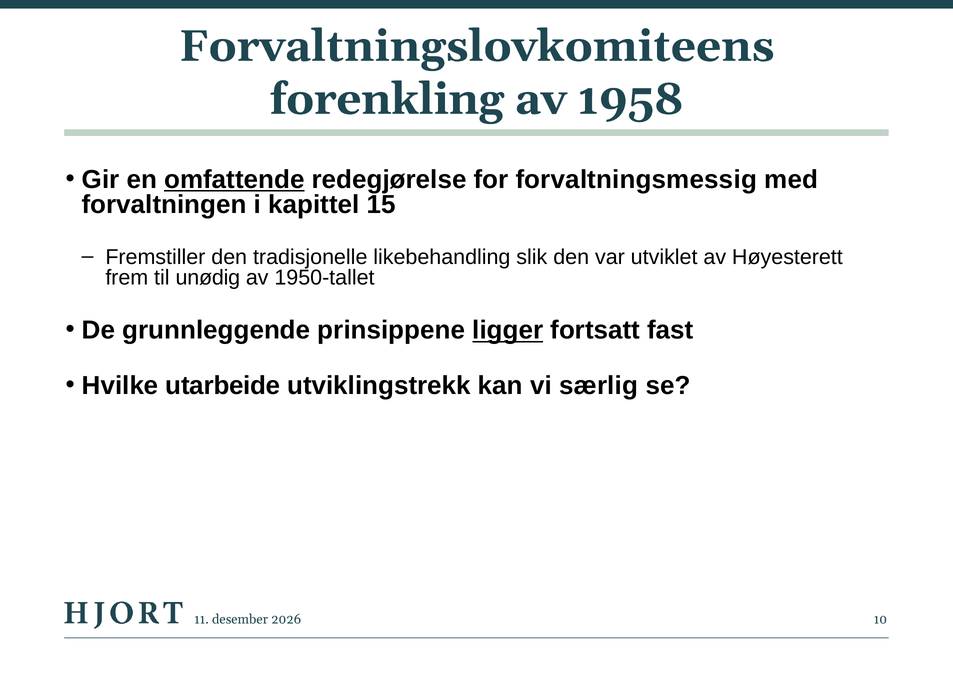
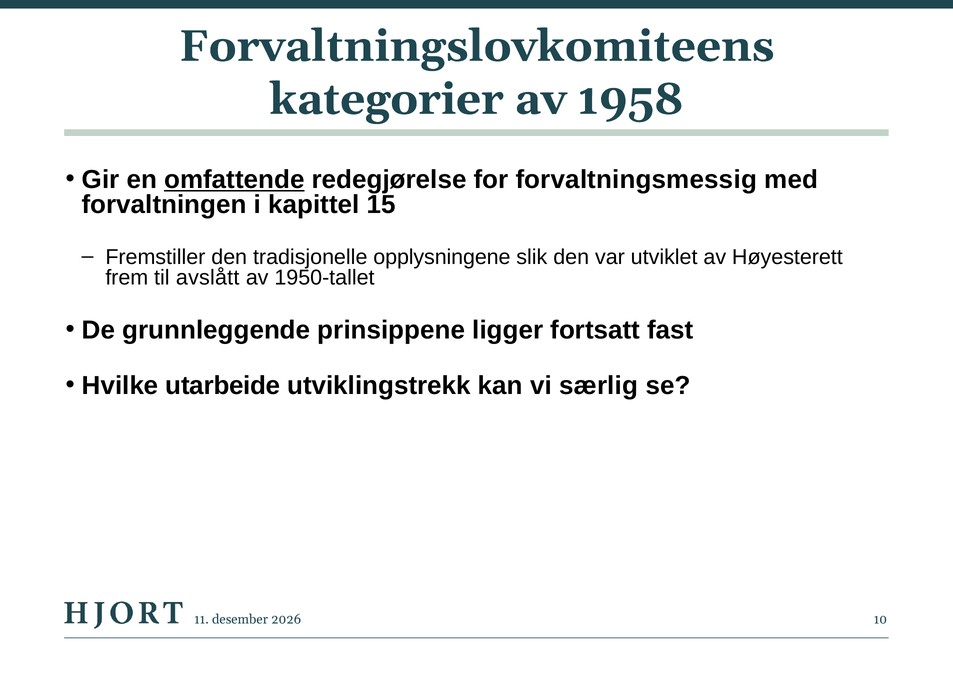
forenkling: forenkling -> kategorier
likebehandling: likebehandling -> opplysningene
unødig: unødig -> avslått
ligger underline: present -> none
